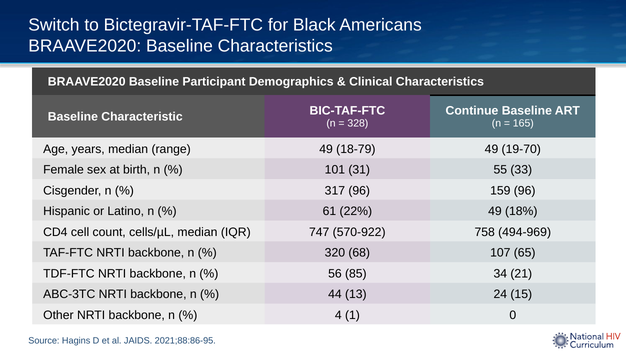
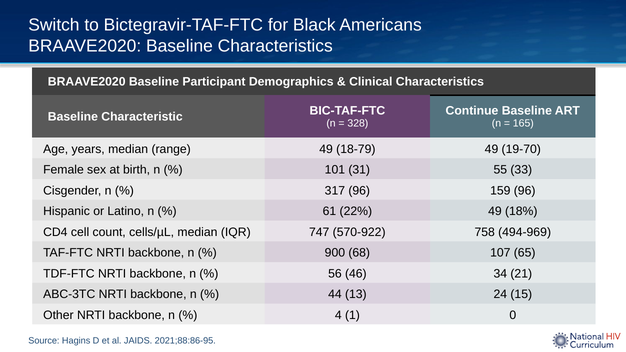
320: 320 -> 900
85: 85 -> 46
